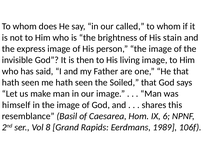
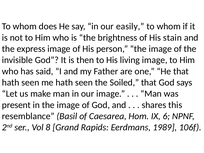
called: called -> easily
himself: himself -> present
